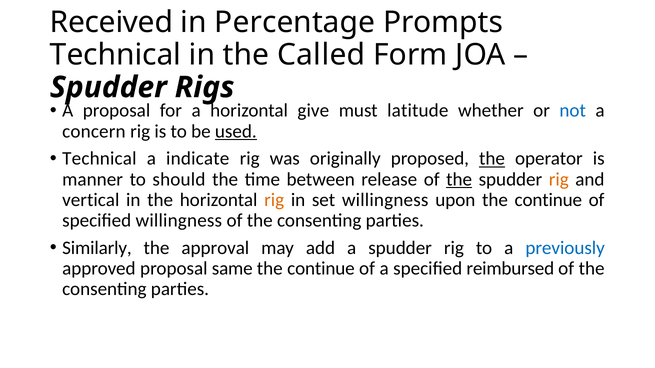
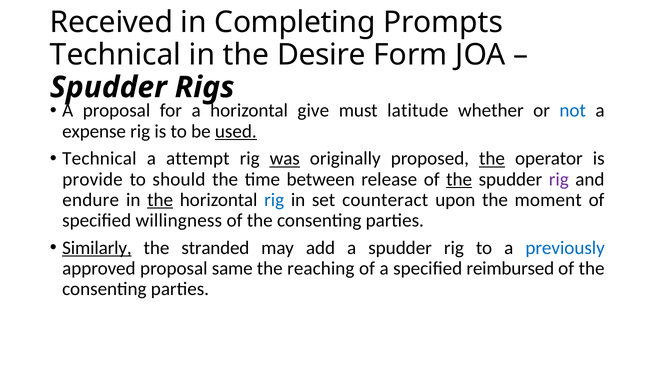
Percentage: Percentage -> Completing
Called: Called -> Desire
concern: concern -> expense
indicate: indicate -> attempt
was underline: none -> present
manner: manner -> provide
rig at (559, 179) colour: orange -> purple
vertical: vertical -> endure
the at (160, 200) underline: none -> present
rig at (274, 200) colour: orange -> blue
set willingness: willingness -> counteract
upon the continue: continue -> moment
Similarly underline: none -> present
approval: approval -> stranded
continue at (321, 269): continue -> reaching
